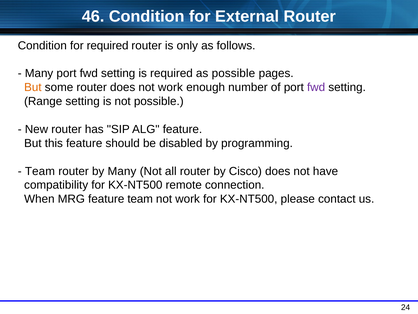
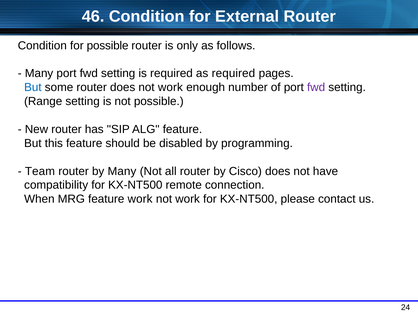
for required: required -> possible
as possible: possible -> required
But at (33, 87) colour: orange -> blue
feature team: team -> work
